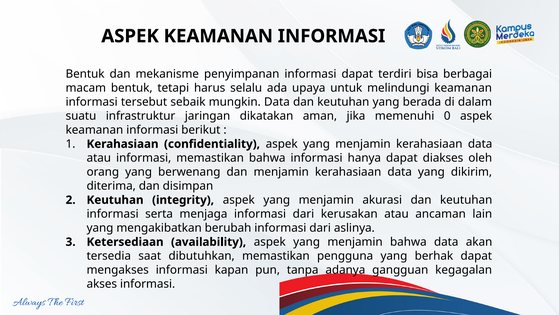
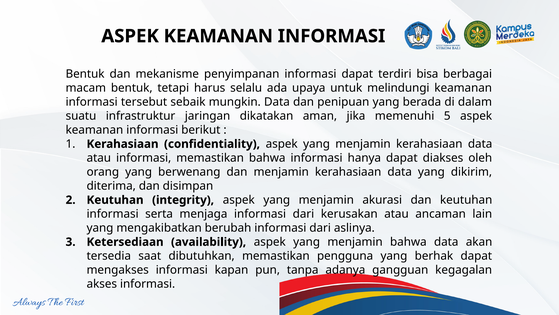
Data dan keutuhan: keutuhan -> penipuan
0: 0 -> 5
